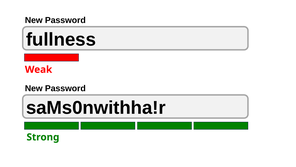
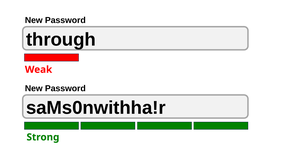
fullness: fullness -> through
